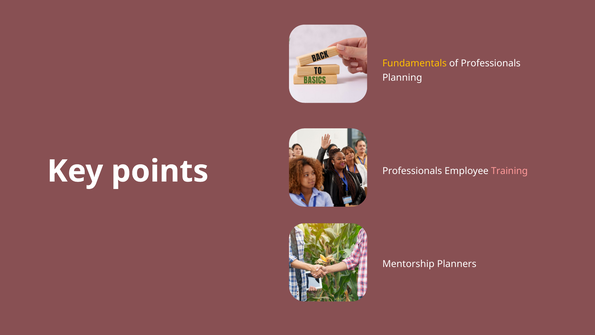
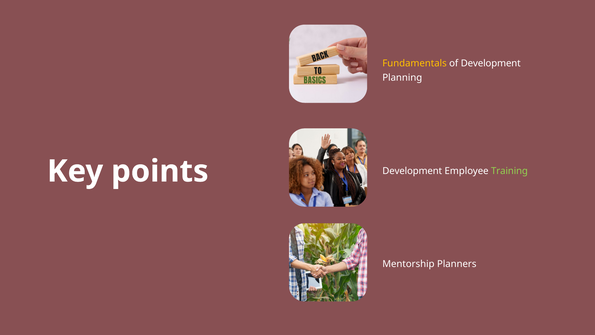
of Professionals: Professionals -> Development
Professionals at (412, 171): Professionals -> Development
Training colour: pink -> light green
